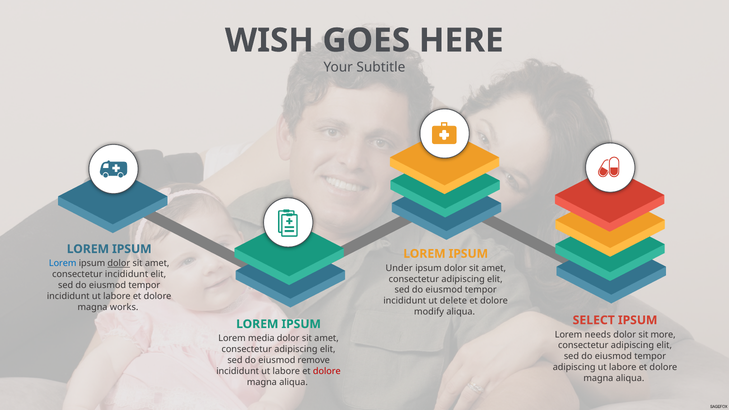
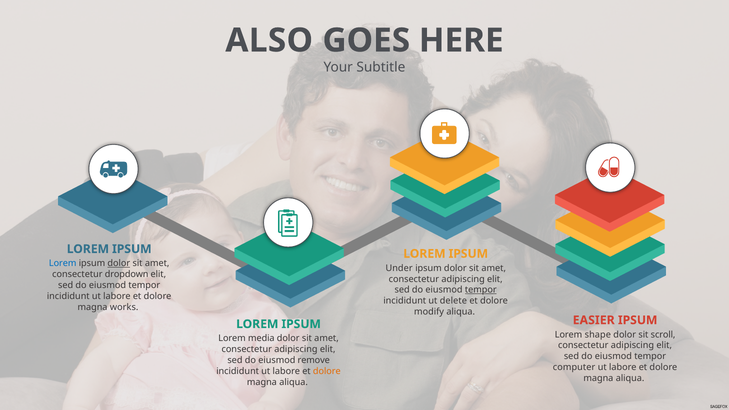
WISH: WISH -> ALSO
consectetur incididunt: incididunt -> dropdown
tempor at (481, 290) underline: none -> present
SELECT: SELECT -> EASIER
needs: needs -> shape
more: more -> scroll
adipiscing at (574, 367): adipiscing -> computer
dolore at (327, 371) colour: red -> orange
